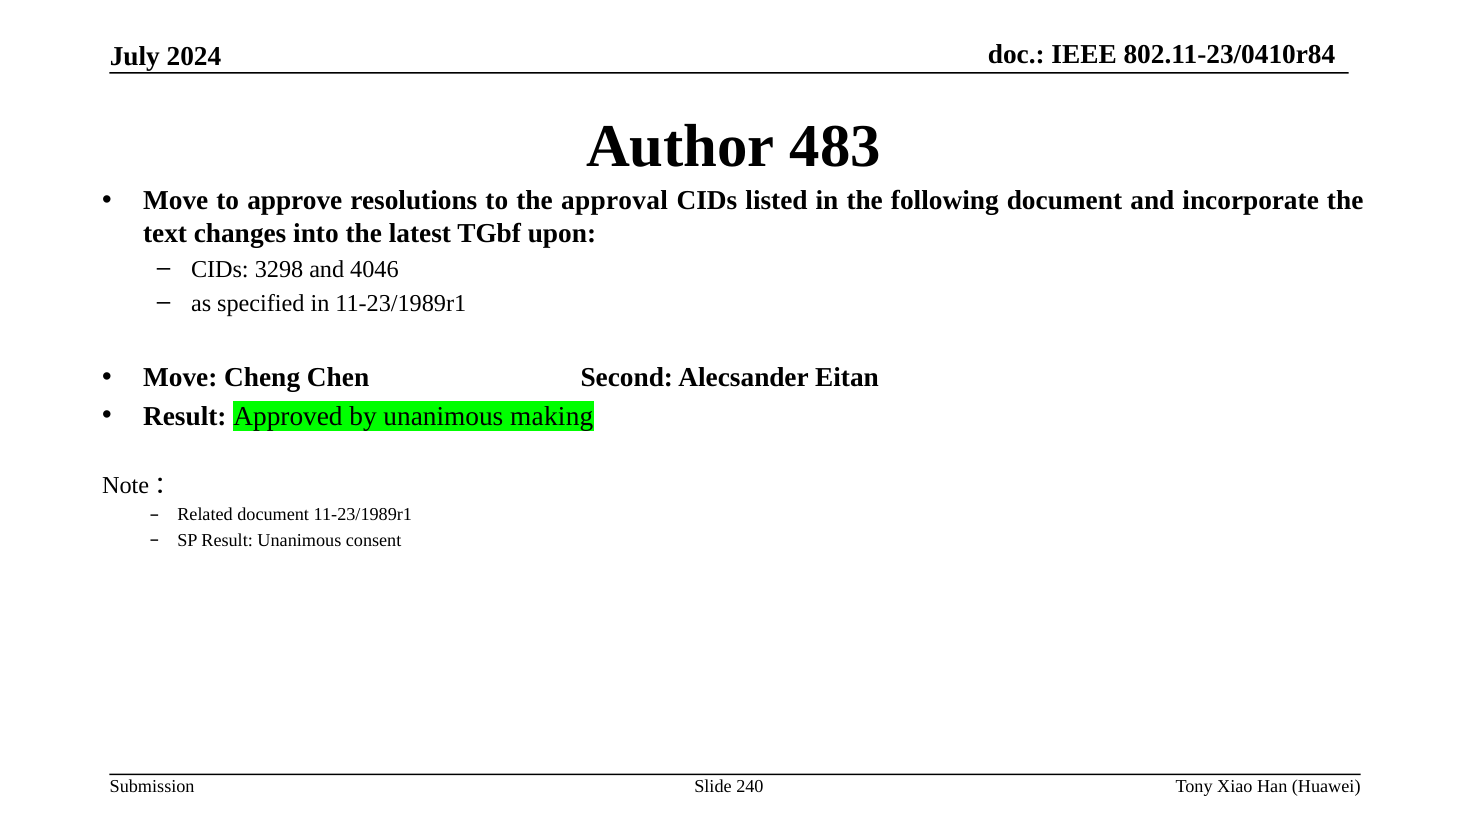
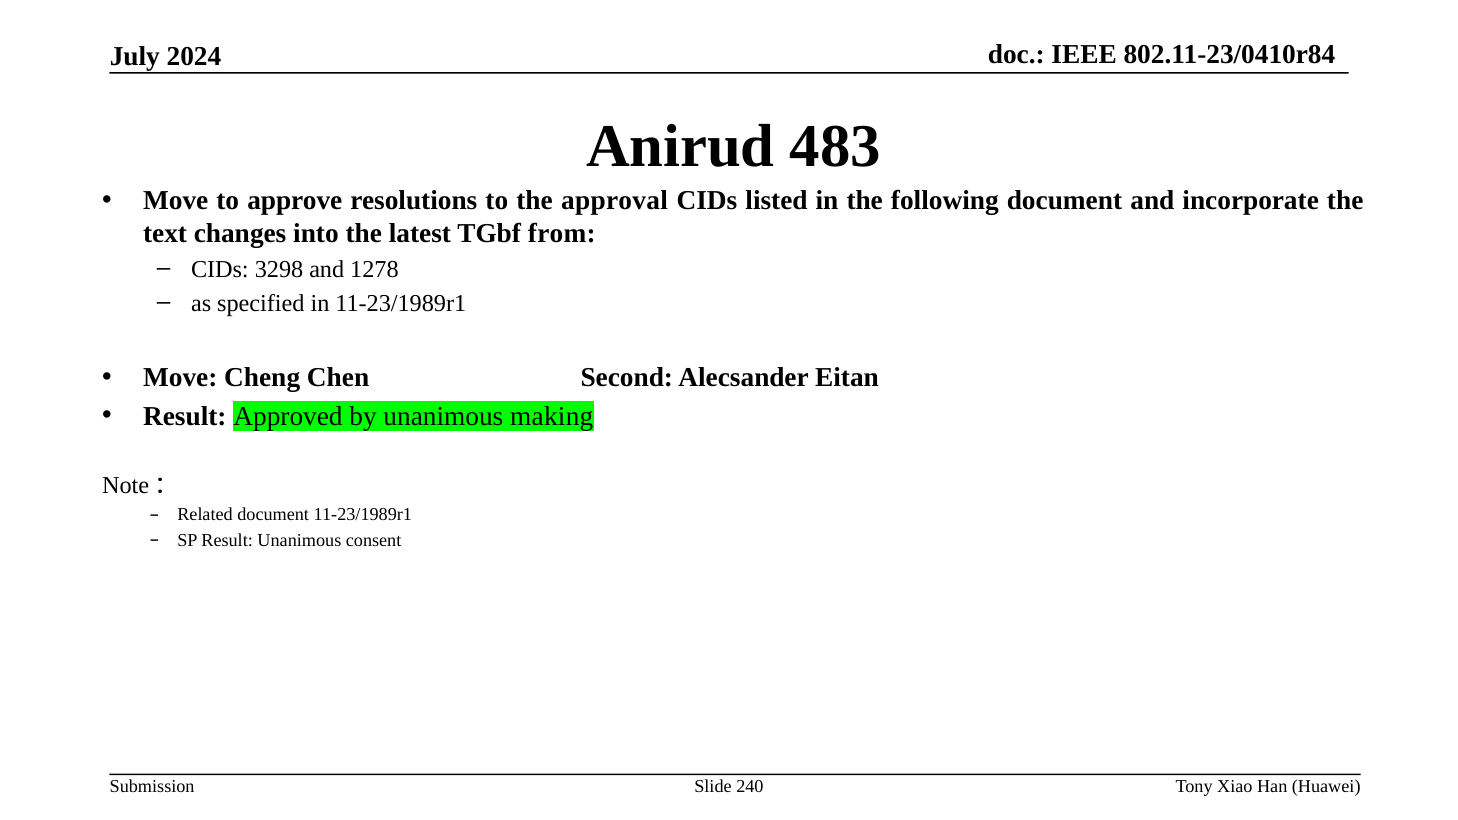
Author: Author -> Anirud
upon: upon -> from
4046: 4046 -> 1278
